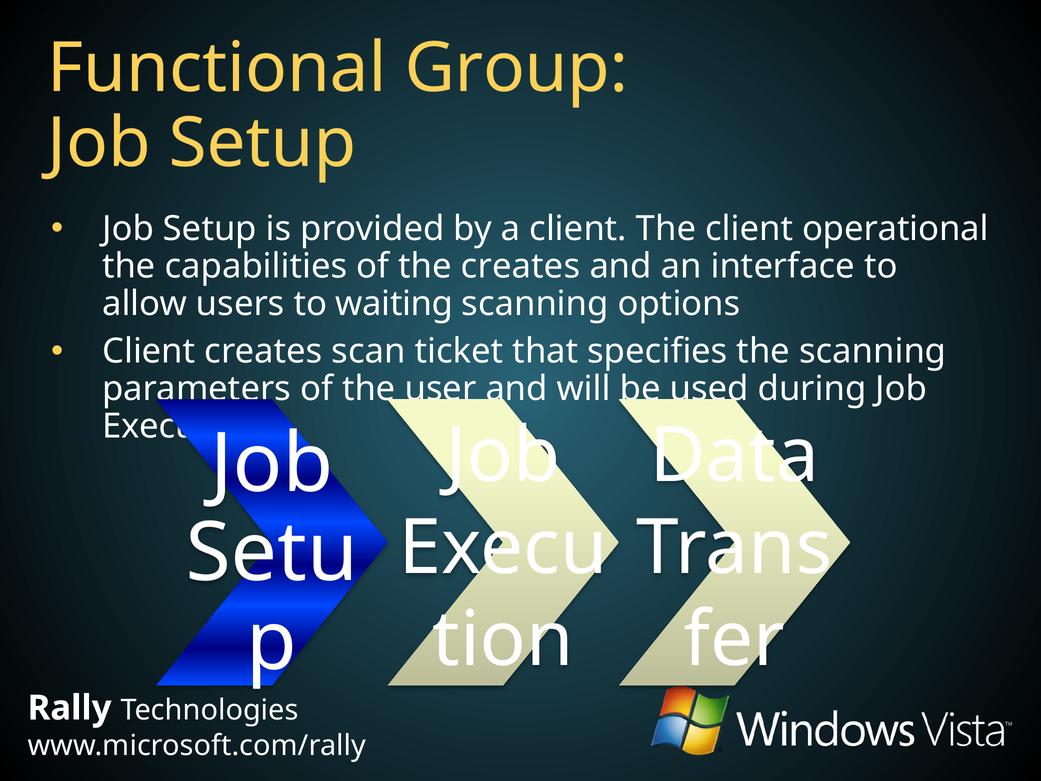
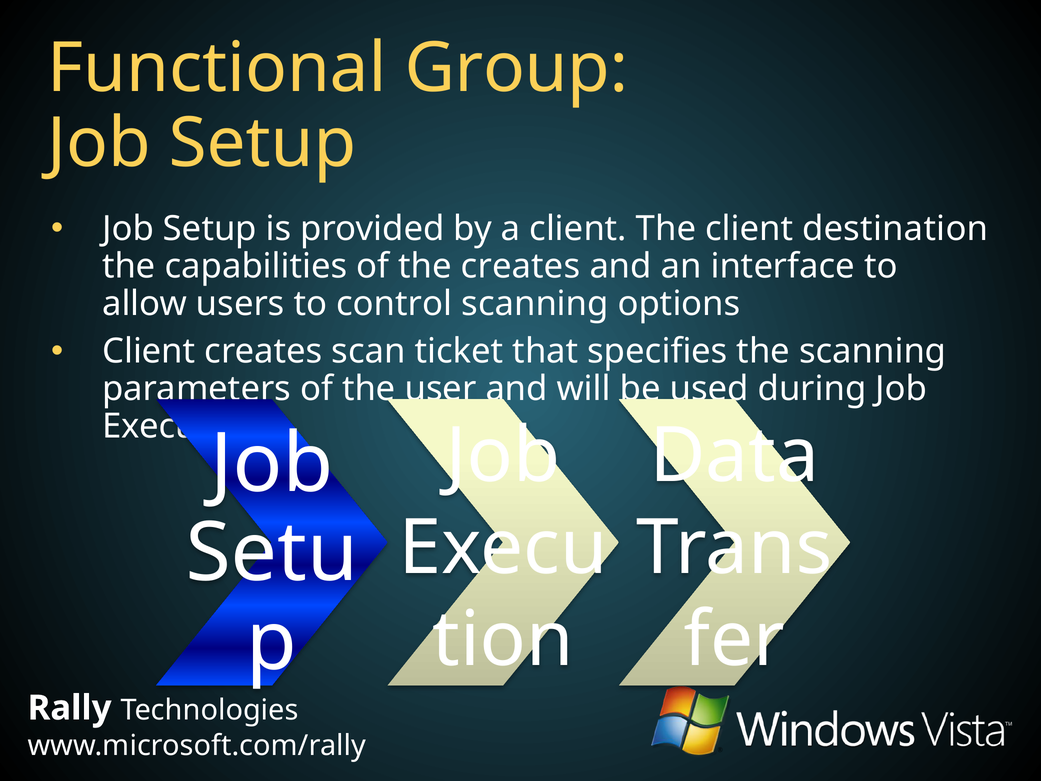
operational: operational -> destination
waiting: waiting -> control
